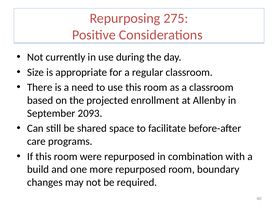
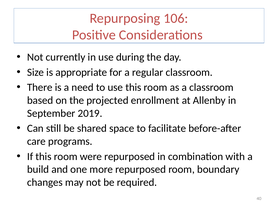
275: 275 -> 106
2093: 2093 -> 2019
